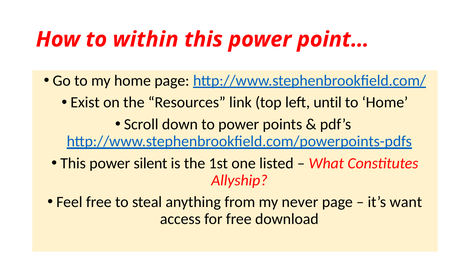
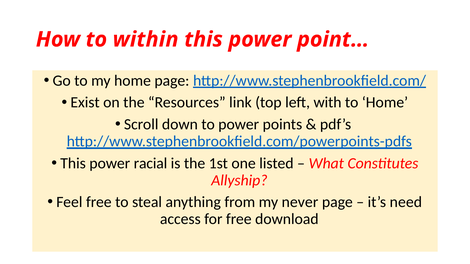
until: until -> with
silent: silent -> racial
want: want -> need
